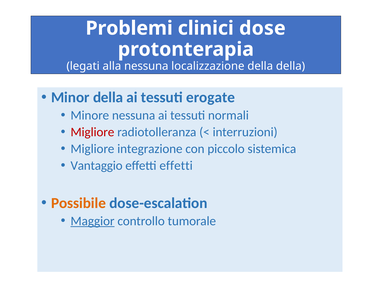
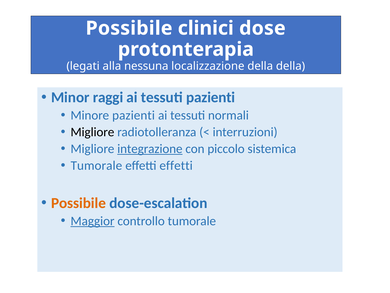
Problemi at (129, 28): Problemi -> Possibile
Minor della: della -> raggi
tessuti erogate: erogate -> pazienti
Minore nessuna: nessuna -> pazienti
Migliore at (92, 132) colour: red -> black
integrazione underline: none -> present
Vantaggio at (97, 165): Vantaggio -> Tumorale
